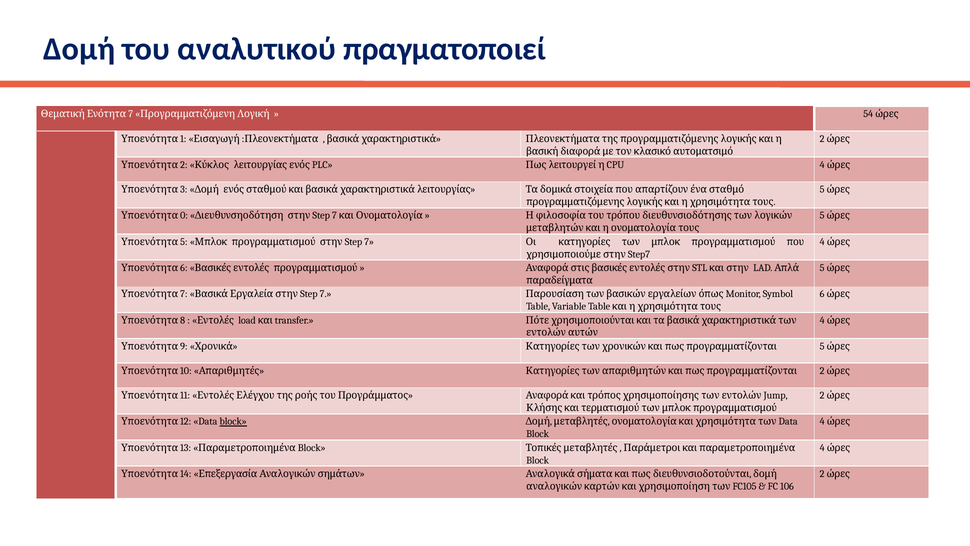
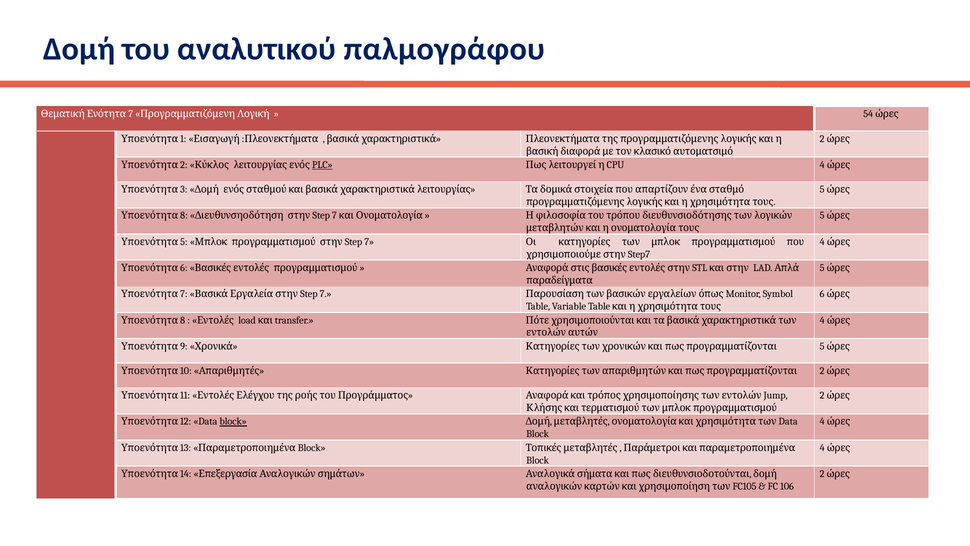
πραγματοποιεί: πραγματοποιεί -> παλμογράφου
PLC underline: none -> present
0 at (184, 215): 0 -> 8
